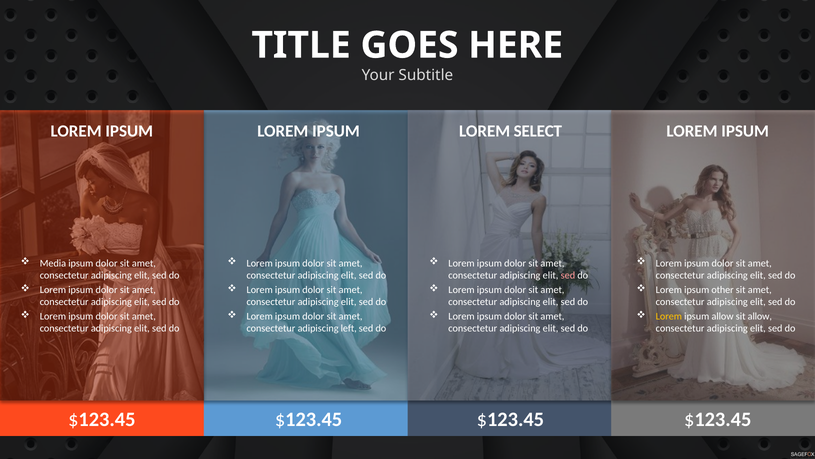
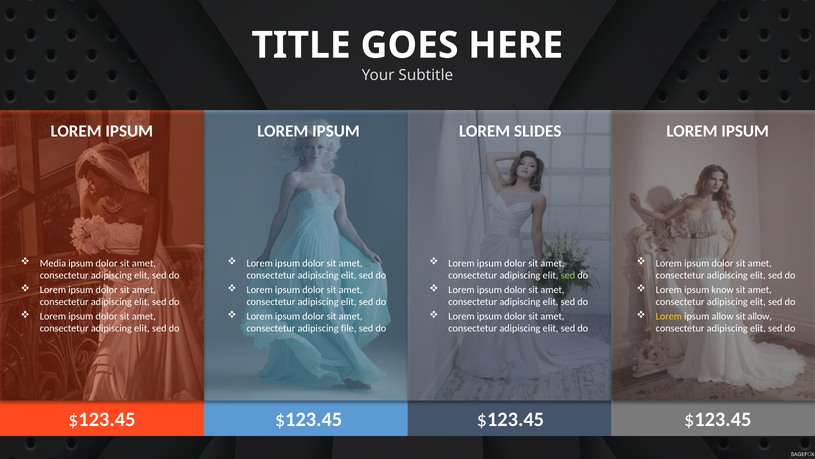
SELECT: SELECT -> SLIDES
sed at (568, 275) colour: pink -> light green
other: other -> know
left: left -> file
